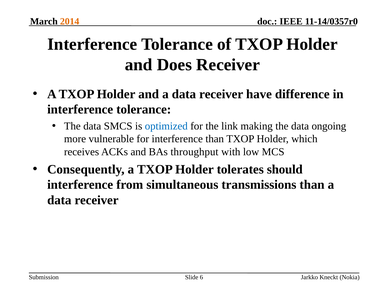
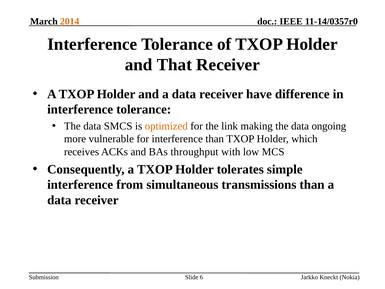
Does: Does -> That
optimized colour: blue -> orange
should: should -> simple
